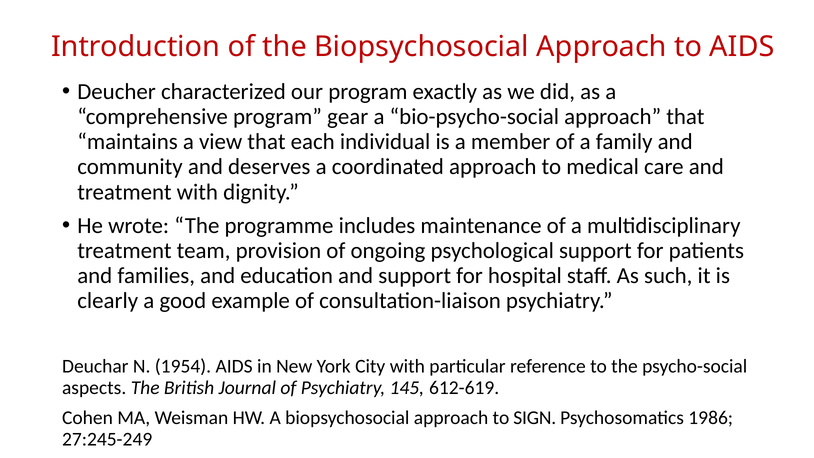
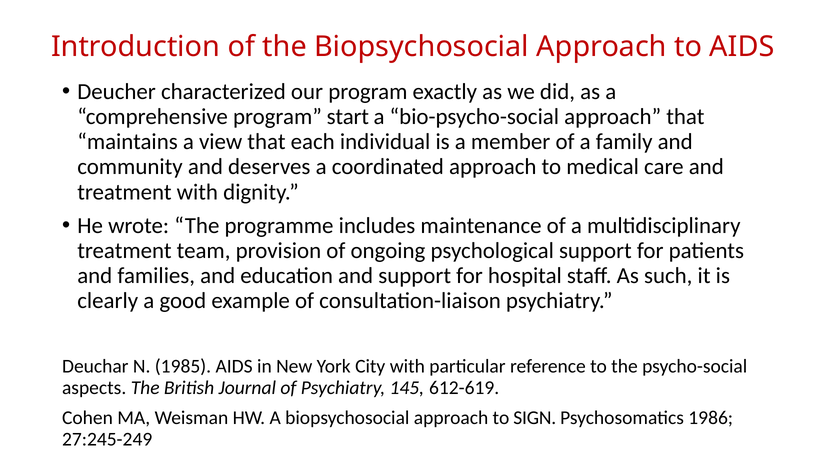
gear: gear -> start
1954: 1954 -> 1985
